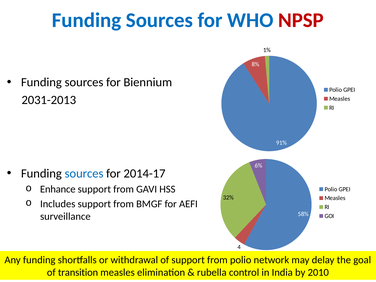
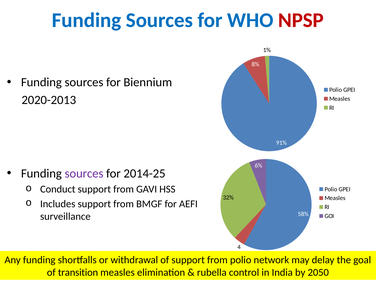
2031-2013: 2031-2013 -> 2020-2013
sources at (84, 173) colour: blue -> purple
2014-17: 2014-17 -> 2014-25
Enhance: Enhance -> Conduct
2010: 2010 -> 2050
